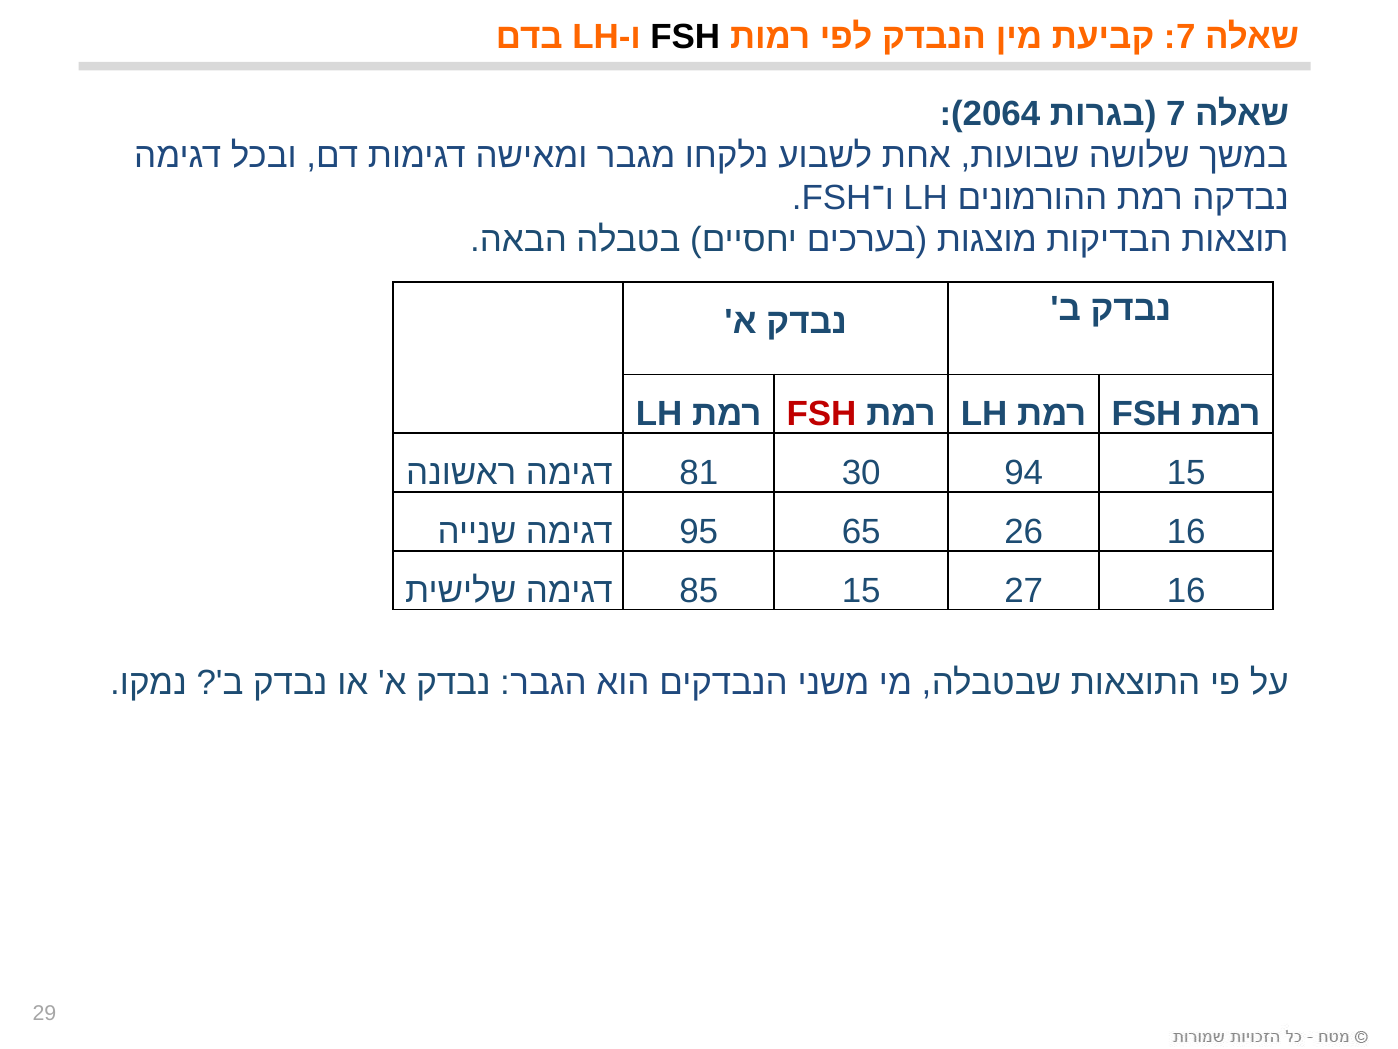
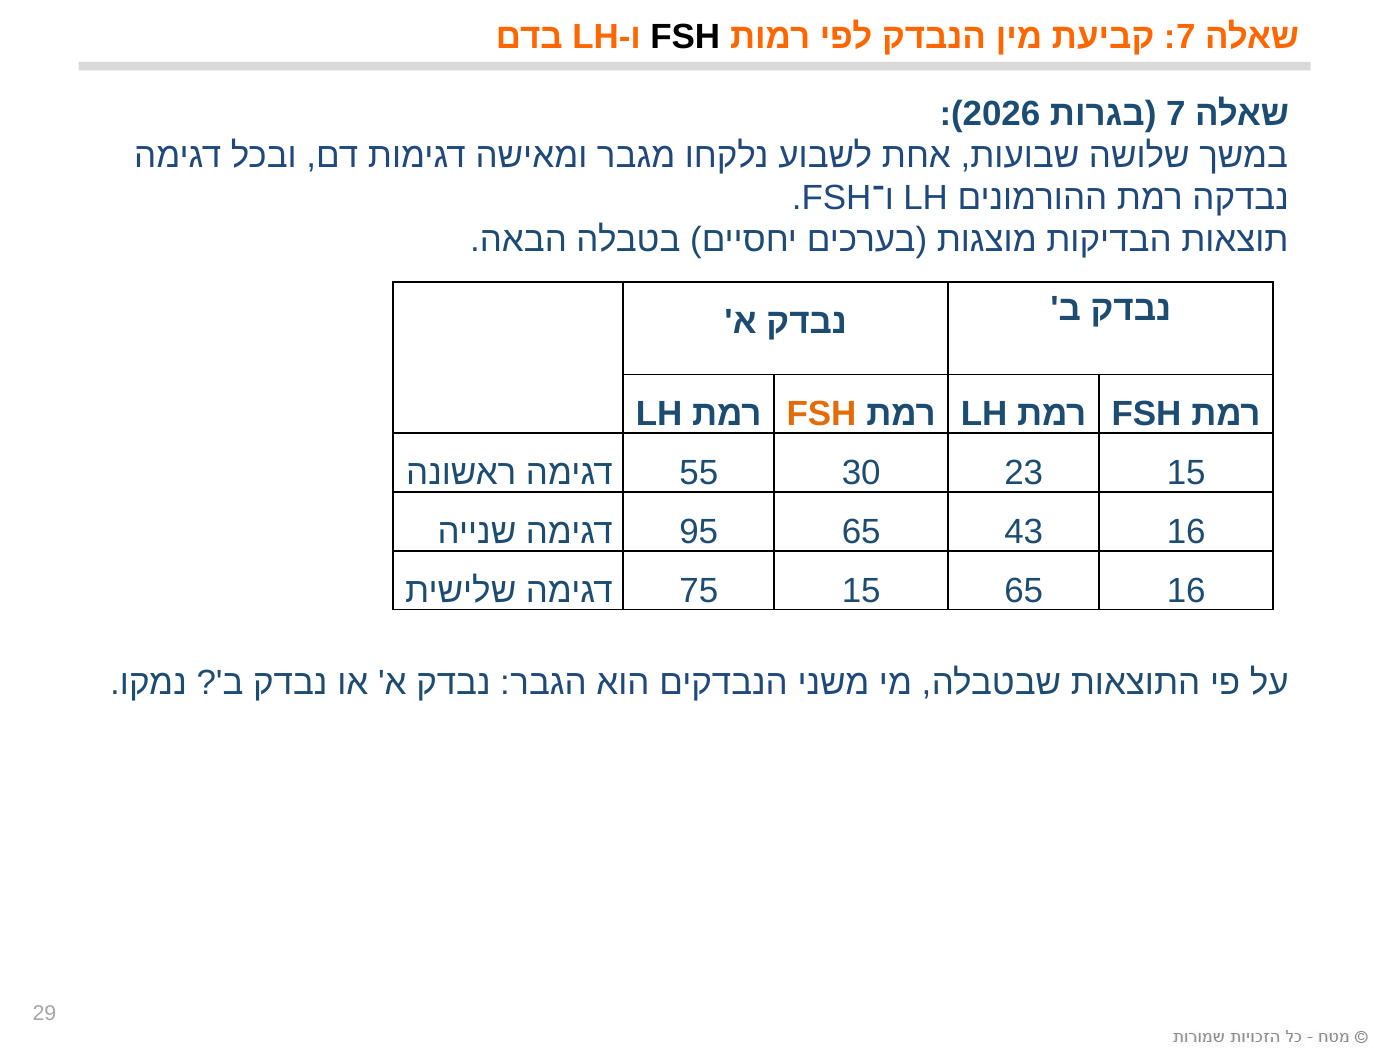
2064: 2064 -> 2026
FSH at (822, 414) colour: red -> orange
81: 81 -> 55
94: 94 -> 23
26: 26 -> 43
85: 85 -> 75
15 27: 27 -> 65
